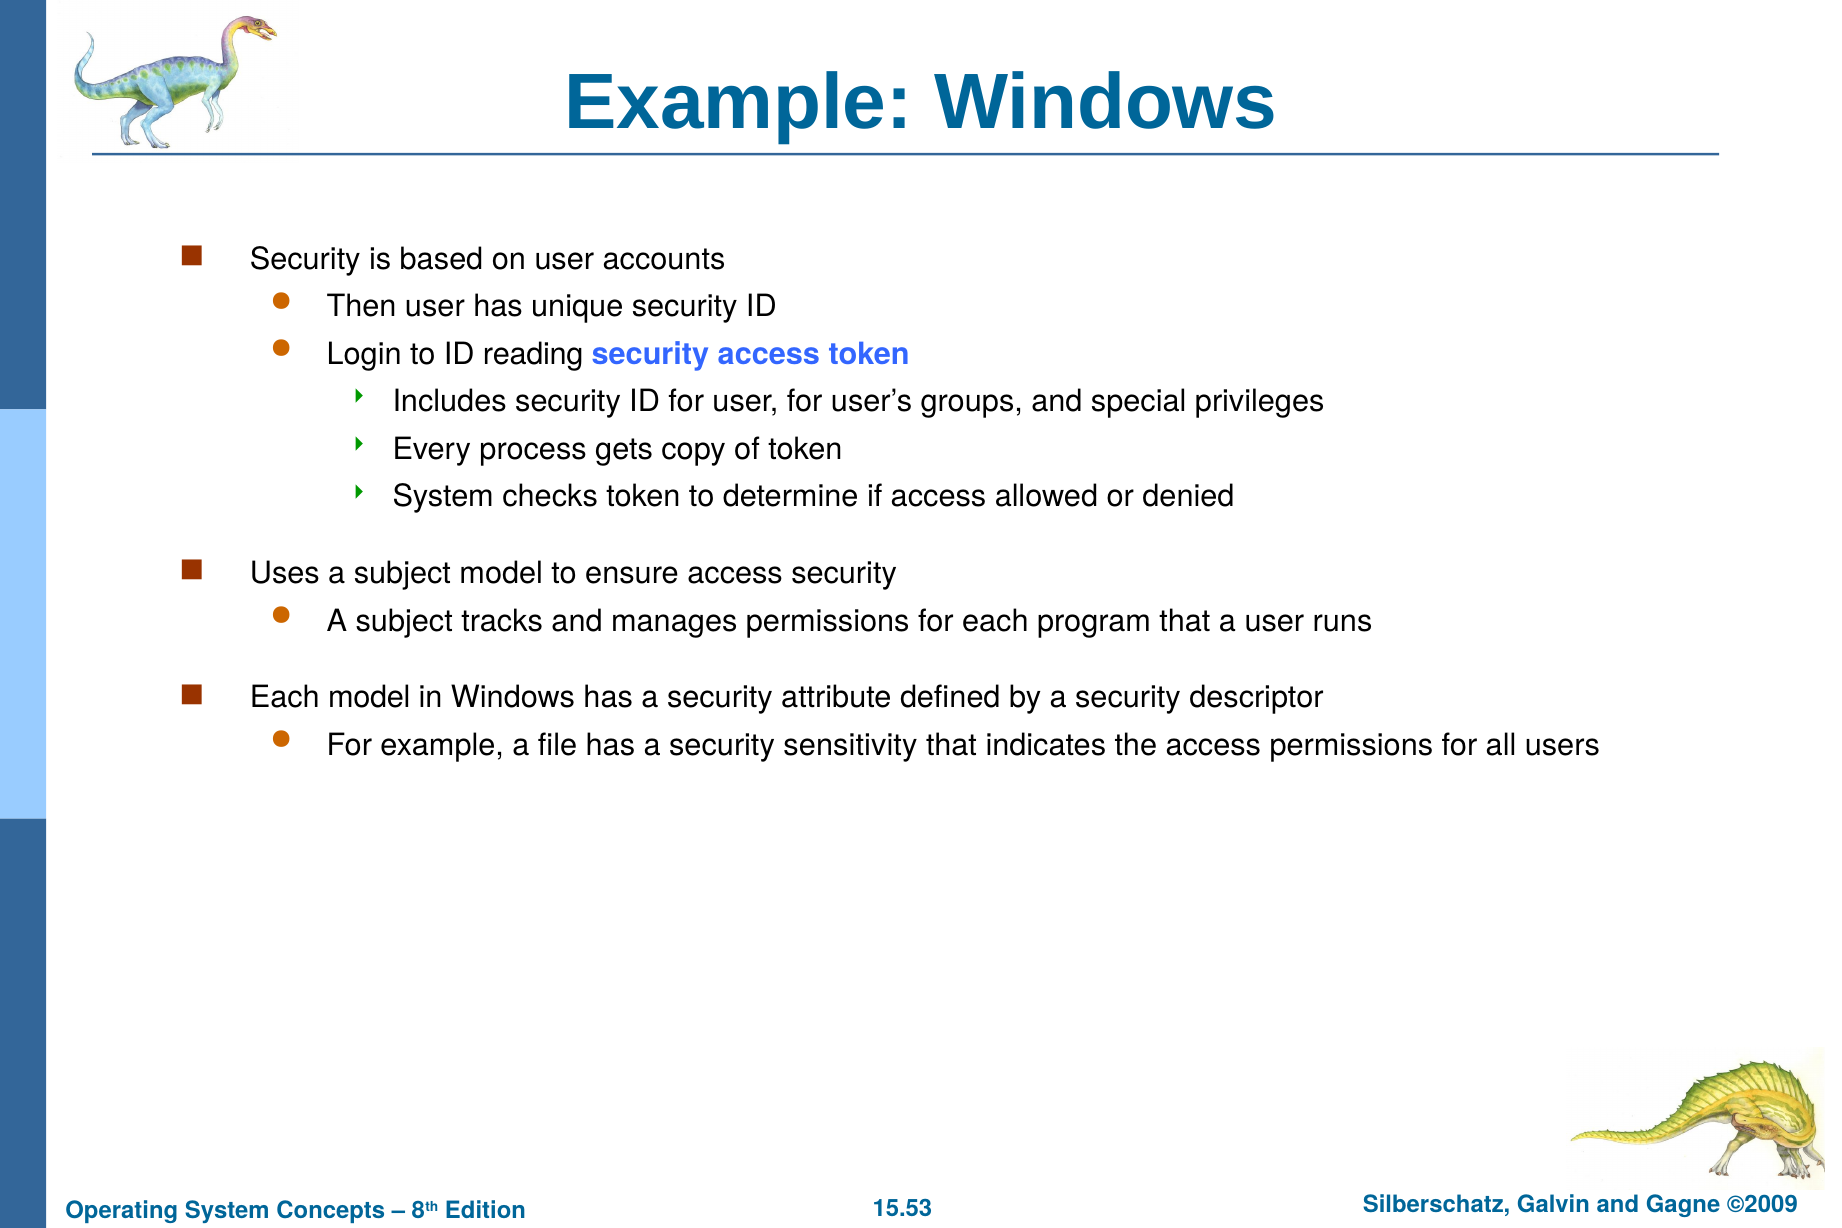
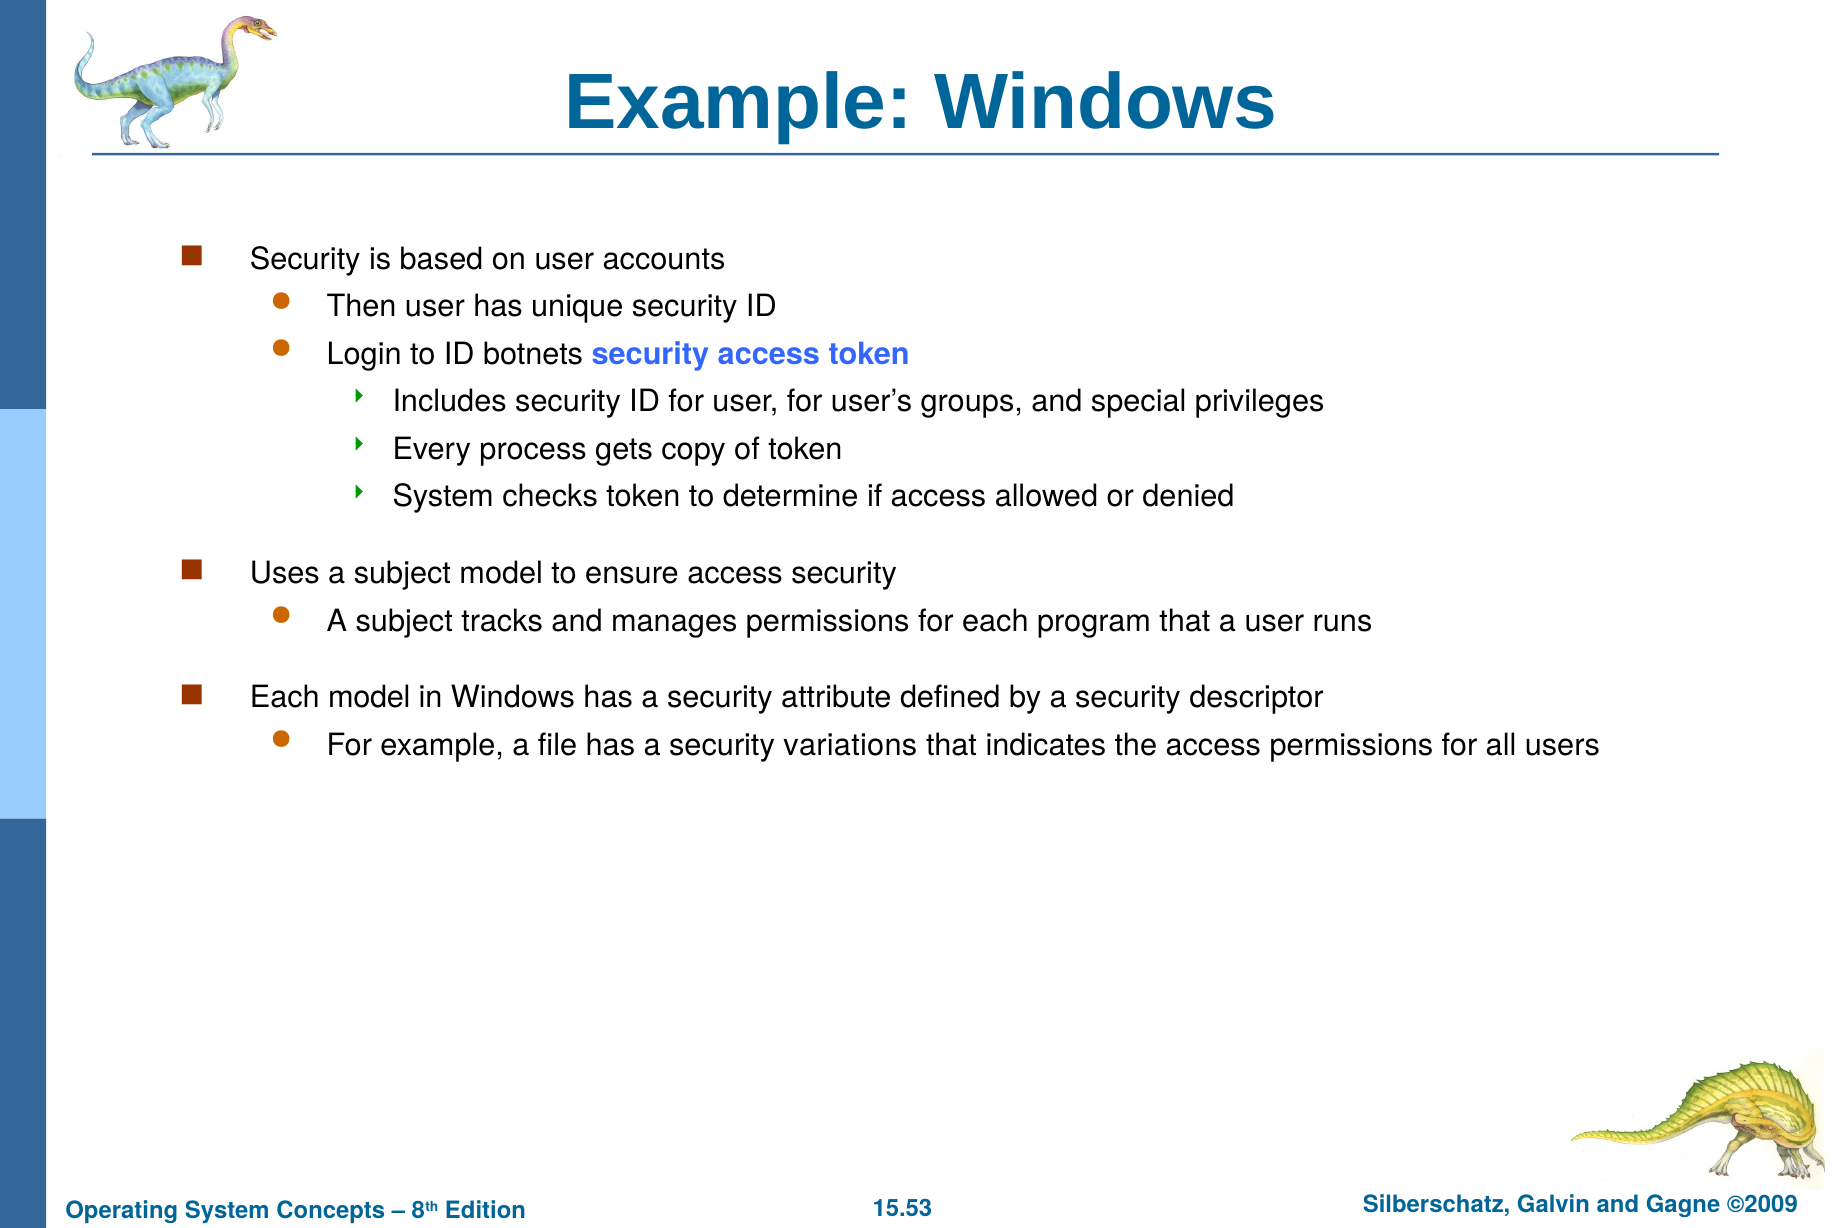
reading: reading -> botnets
sensitivity: sensitivity -> variations
